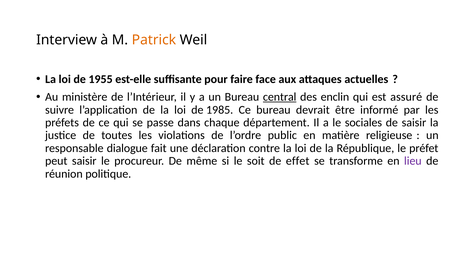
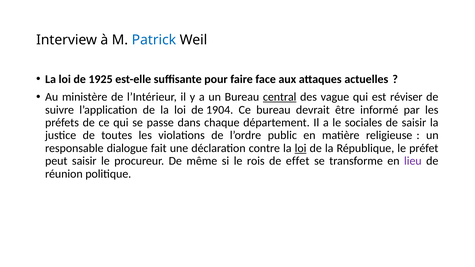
Patrick colour: orange -> blue
1955: 1955 -> 1925
enclin: enclin -> vague
assuré: assuré -> réviser
1985: 1985 -> 1904
loi at (301, 148) underline: none -> present
soit: soit -> rois
